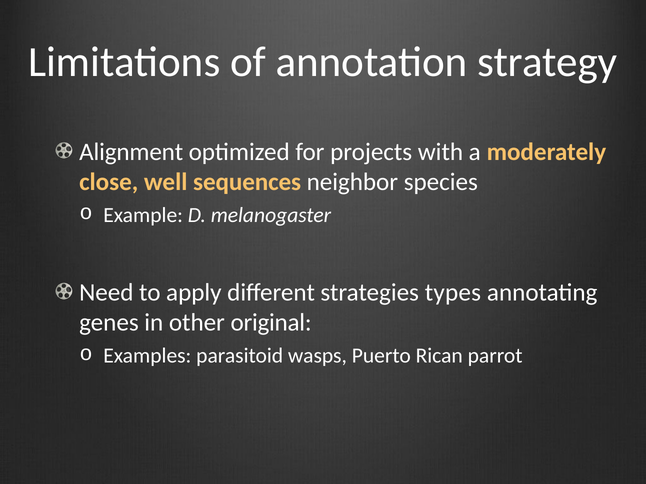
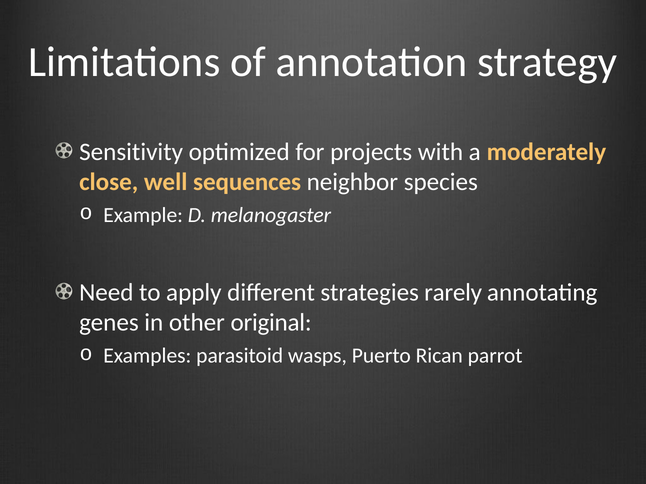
Alignment: Alignment -> Sensitivity
types: types -> rarely
